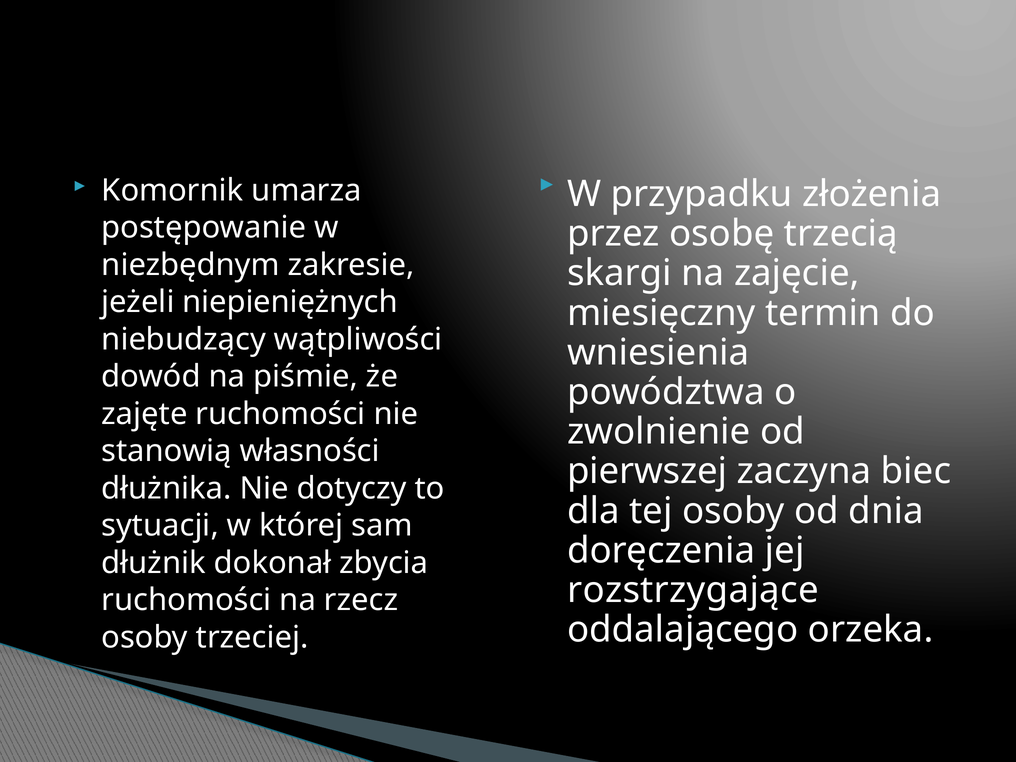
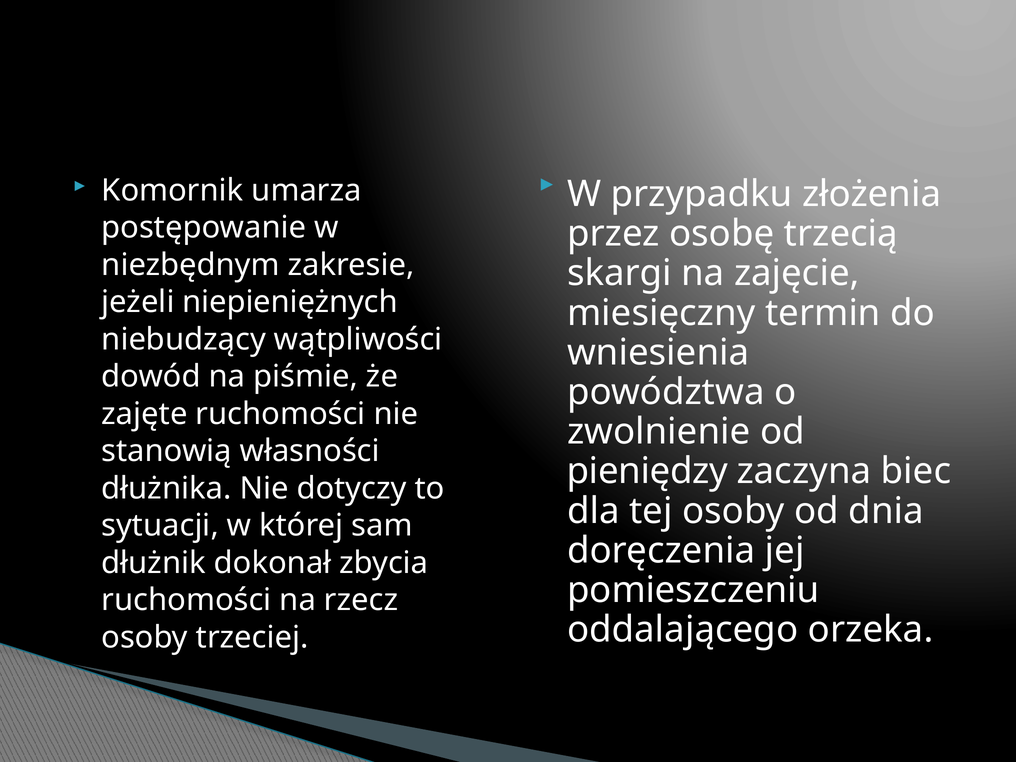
pierwszej: pierwszej -> pieniędzy
rozstrzygające: rozstrzygające -> pomieszczeniu
